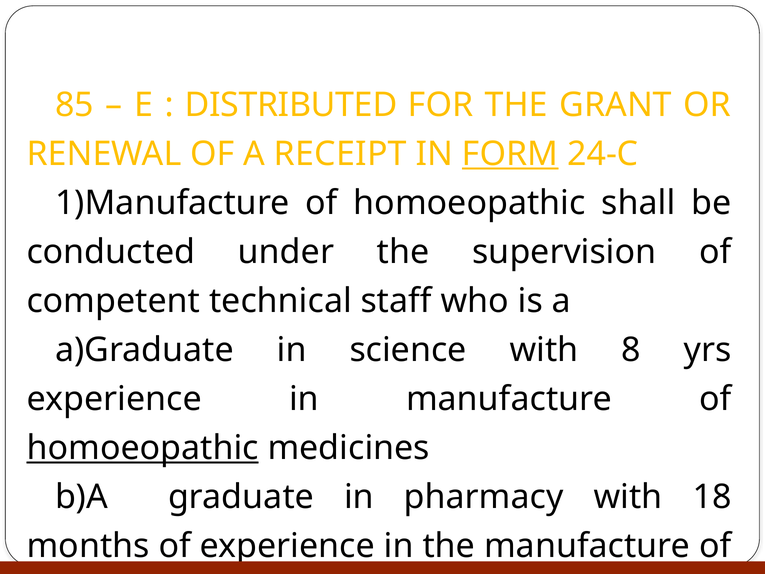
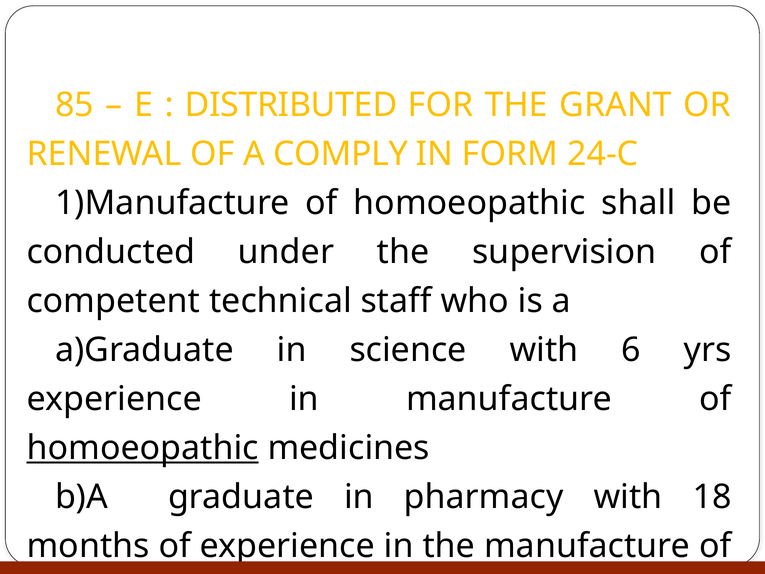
RECEIPT: RECEIPT -> COMPLY
FORM underline: present -> none
8: 8 -> 6
